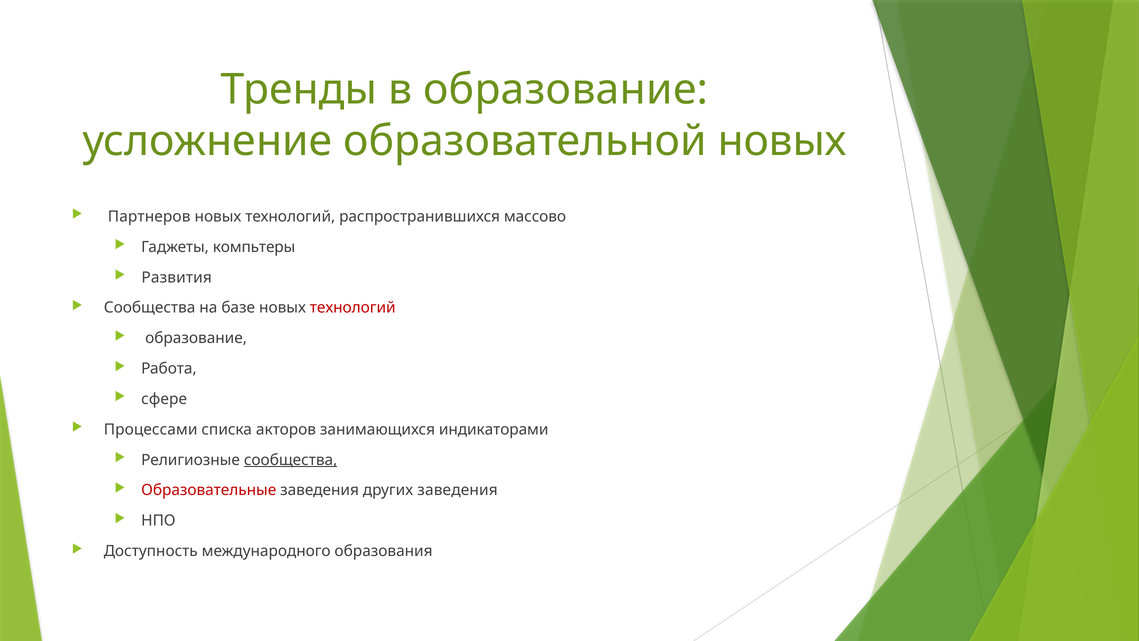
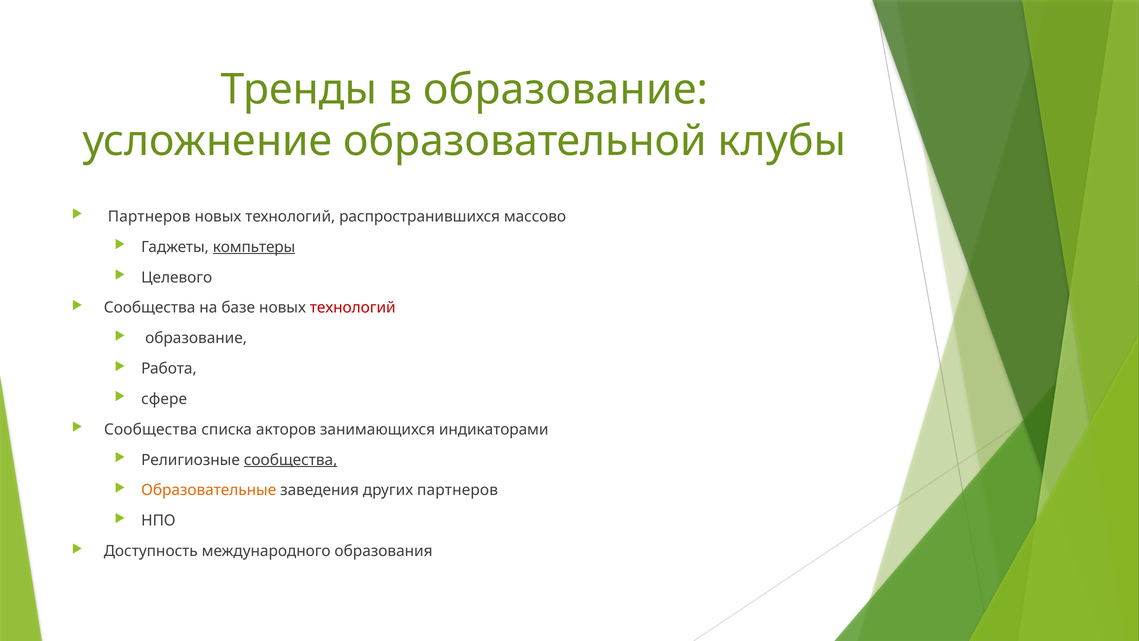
образовательной новых: новых -> клубы
компьтеры underline: none -> present
Развития: Развития -> Целевого
Процессами at (151, 429): Процессами -> Сообщества
Образовательные colour: red -> orange
других заведения: заведения -> партнеров
